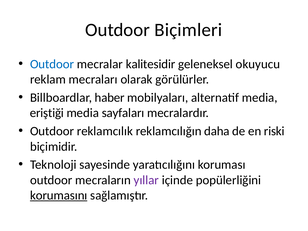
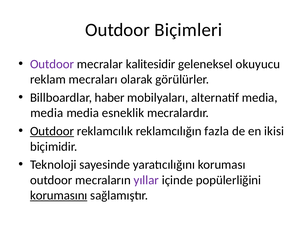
Outdoor at (52, 64) colour: blue -> purple
eriştiği at (47, 113): eriştiği -> media
sayfaları: sayfaları -> esneklik
Outdoor at (52, 131) underline: none -> present
daha: daha -> fazla
riski: riski -> ikisi
